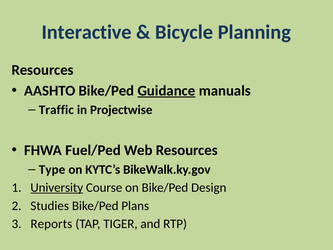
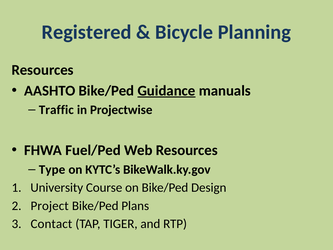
Interactive: Interactive -> Registered
University underline: present -> none
Studies: Studies -> Project
Reports: Reports -> Contact
